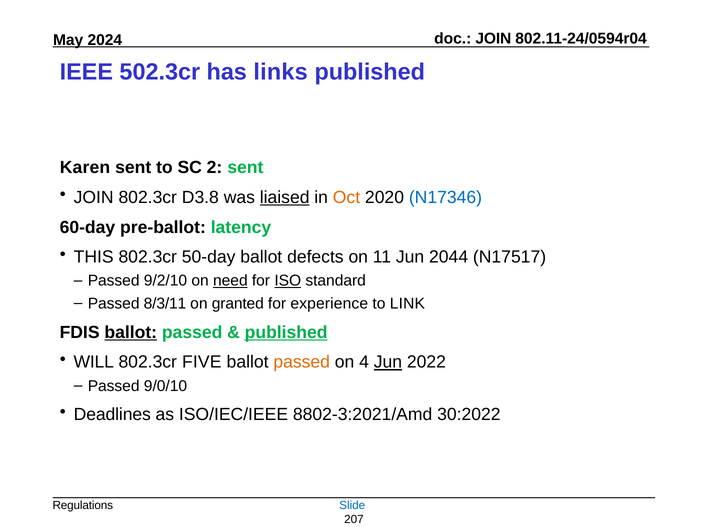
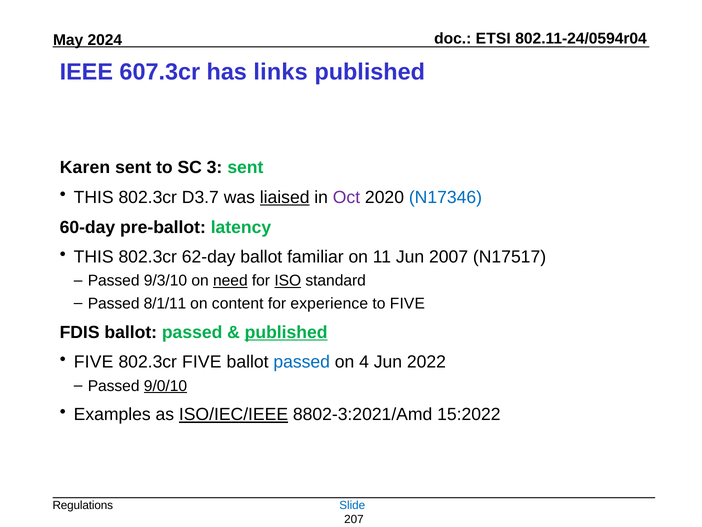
JOIN at (493, 39): JOIN -> ETSI
502.3cr: 502.3cr -> 607.3cr
2: 2 -> 3
JOIN at (94, 197): JOIN -> THIS
D3.8: D3.8 -> D3.7
Oct colour: orange -> purple
50-day: 50-day -> 62-day
defects: defects -> familiar
2044: 2044 -> 2007
9/2/10: 9/2/10 -> 9/3/10
8/3/11: 8/3/11 -> 8/1/11
granted: granted -> content
to LINK: LINK -> FIVE
ballot at (131, 332) underline: present -> none
WILL at (94, 362): WILL -> FIVE
passed at (302, 362) colour: orange -> blue
Jun at (388, 362) underline: present -> none
9/0/10 underline: none -> present
Deadlines: Deadlines -> Examples
ISO/IEC/IEEE underline: none -> present
30:2022: 30:2022 -> 15:2022
